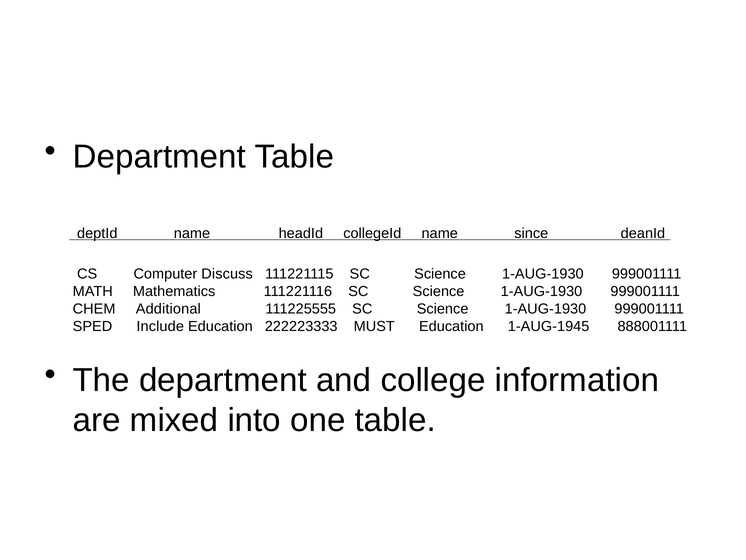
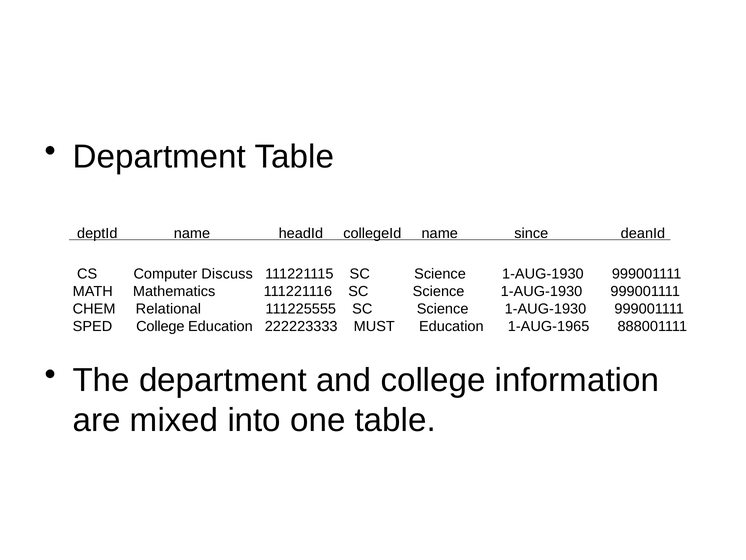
Additional: Additional -> Relational
SPED Include: Include -> College
1-AUG-1945: 1-AUG-1945 -> 1-AUG-1965
